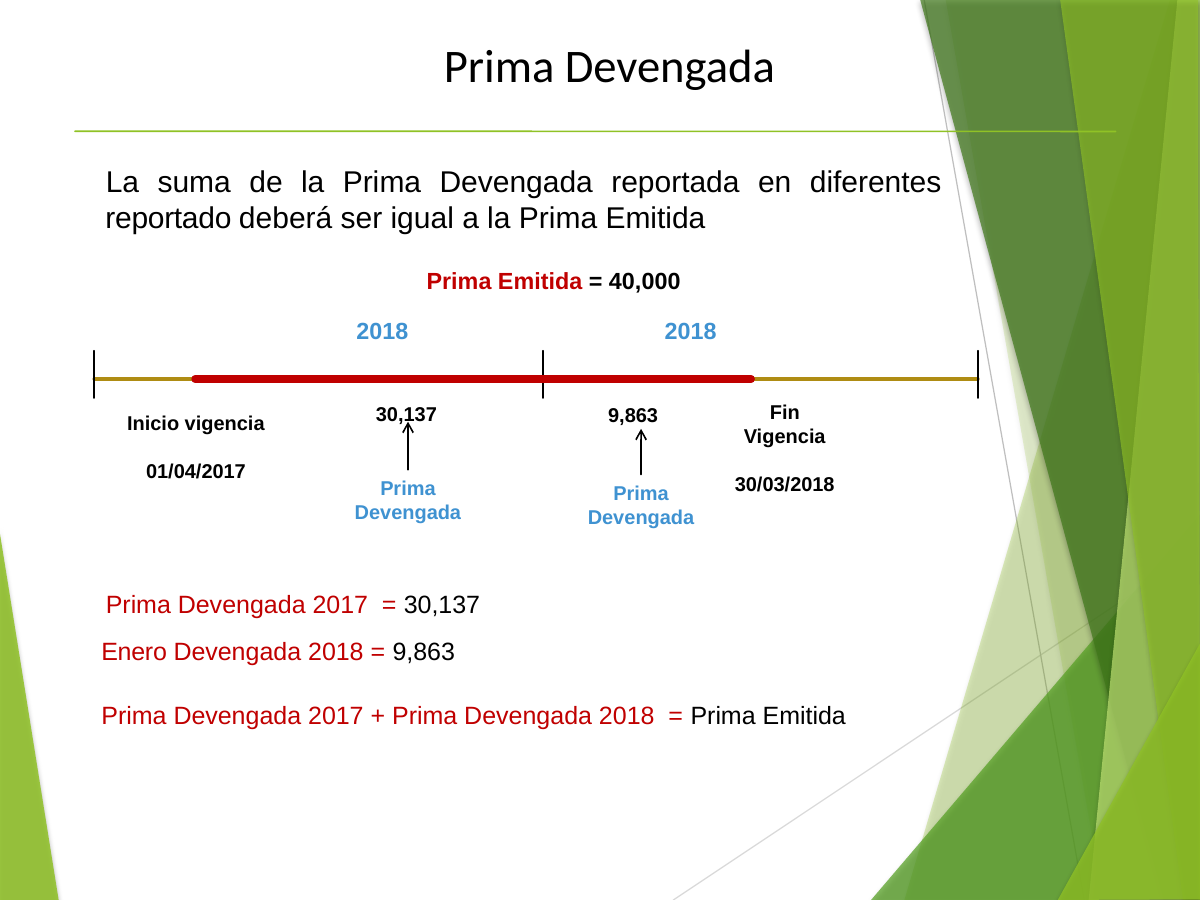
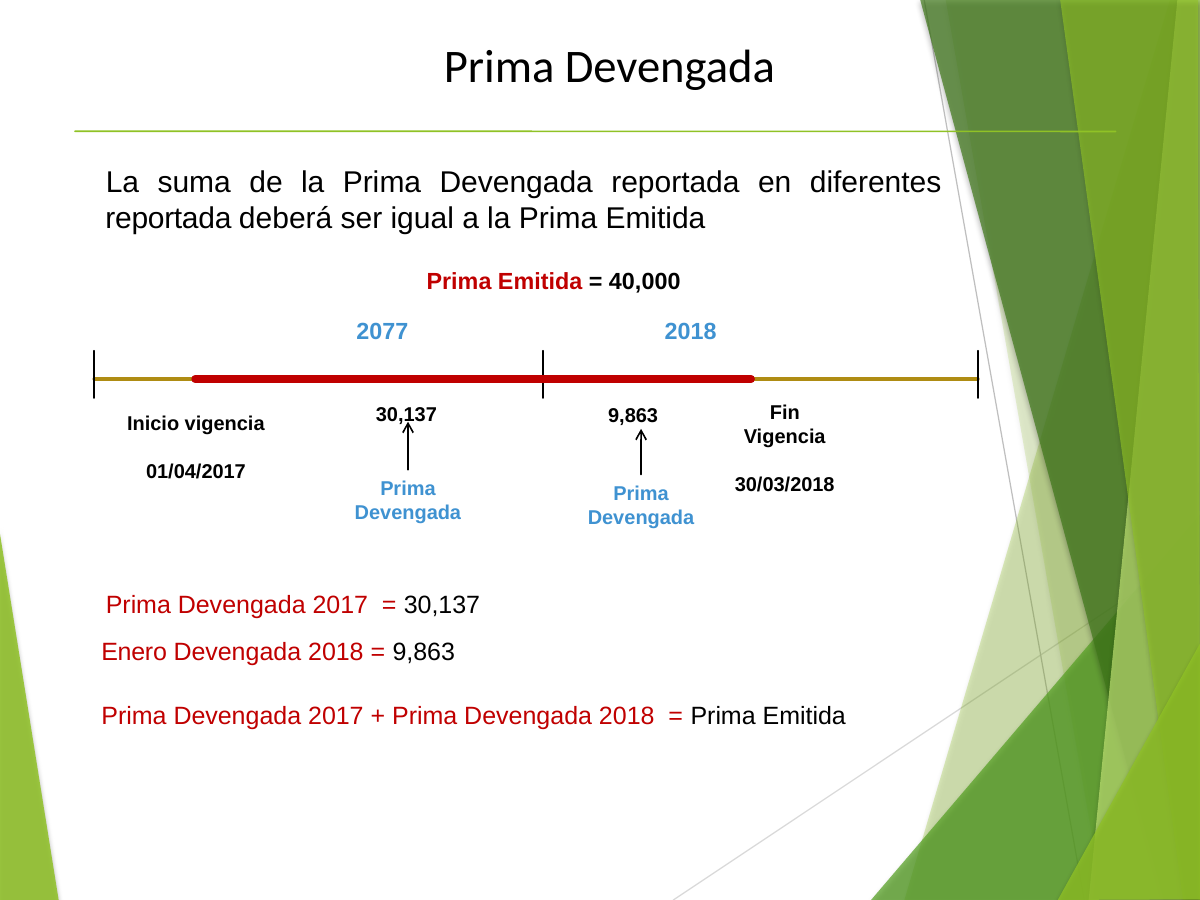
reportado at (168, 219): reportado -> reportada
2018 at (382, 332): 2018 -> 2077
